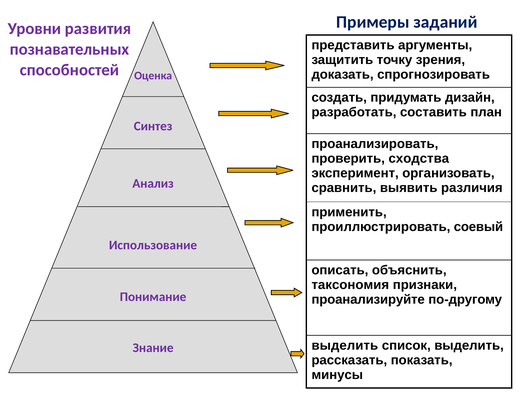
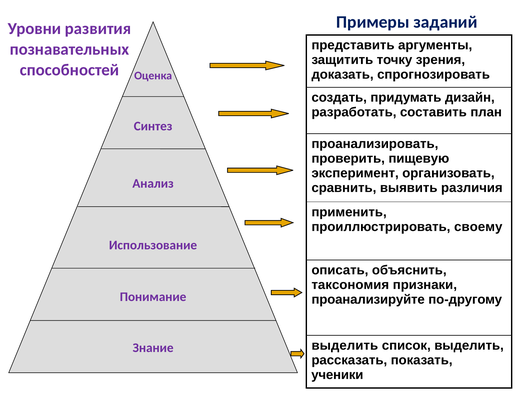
сходства: сходства -> пищевую
соевый: соевый -> своему
минусы: минусы -> ученики
